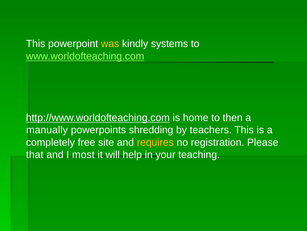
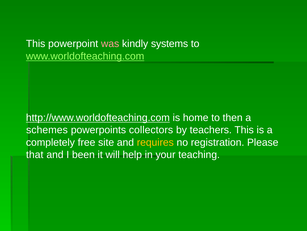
was colour: yellow -> pink
manually: manually -> schemes
shredding: shredding -> collectors
most: most -> been
